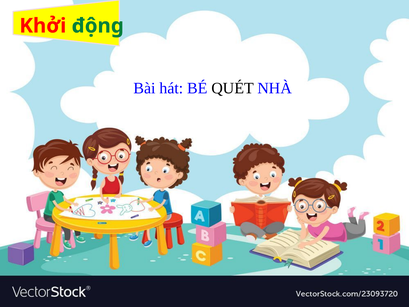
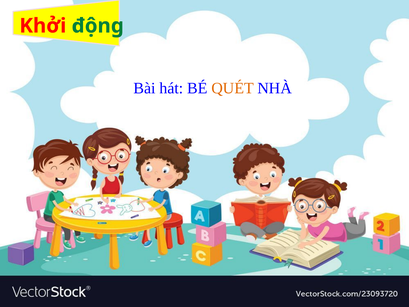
QUÉT colour: black -> orange
